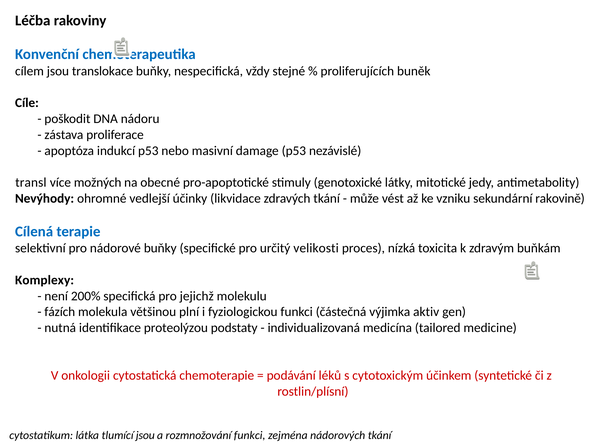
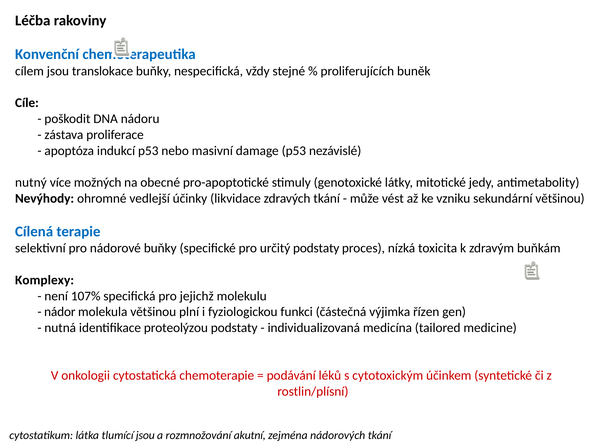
transl: transl -> nutný
sekundární rakovině: rakovině -> většinou
určitý velikosti: velikosti -> podstaty
200%: 200% -> 107%
fázích: fázích -> nádor
aktiv: aktiv -> řízen
rozmnožování funkci: funkci -> akutní
